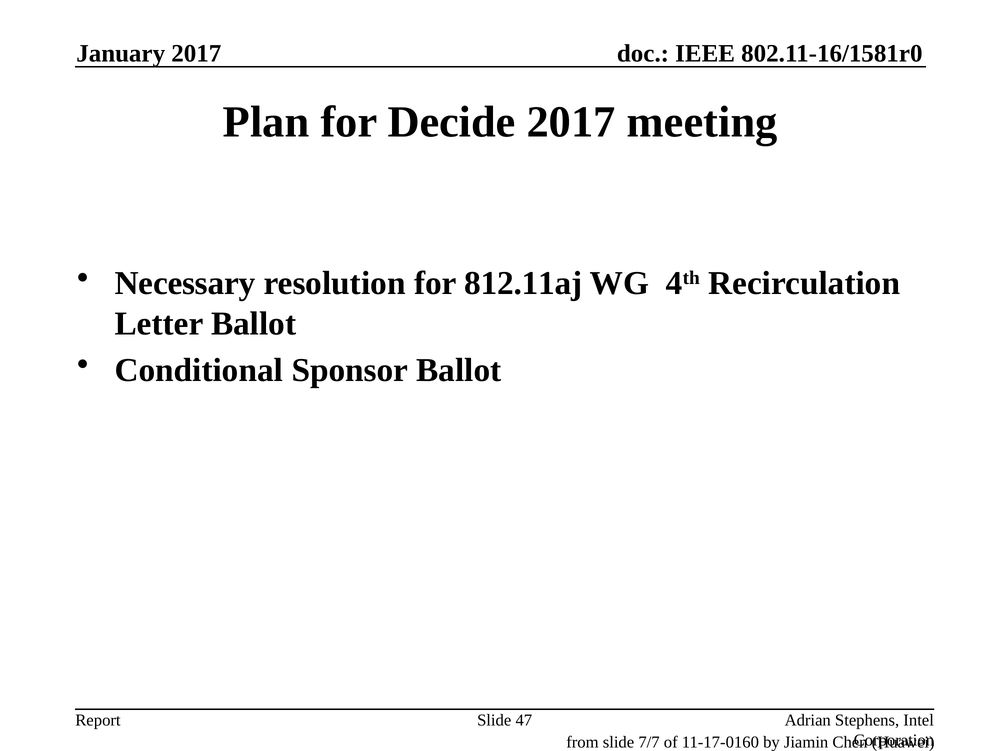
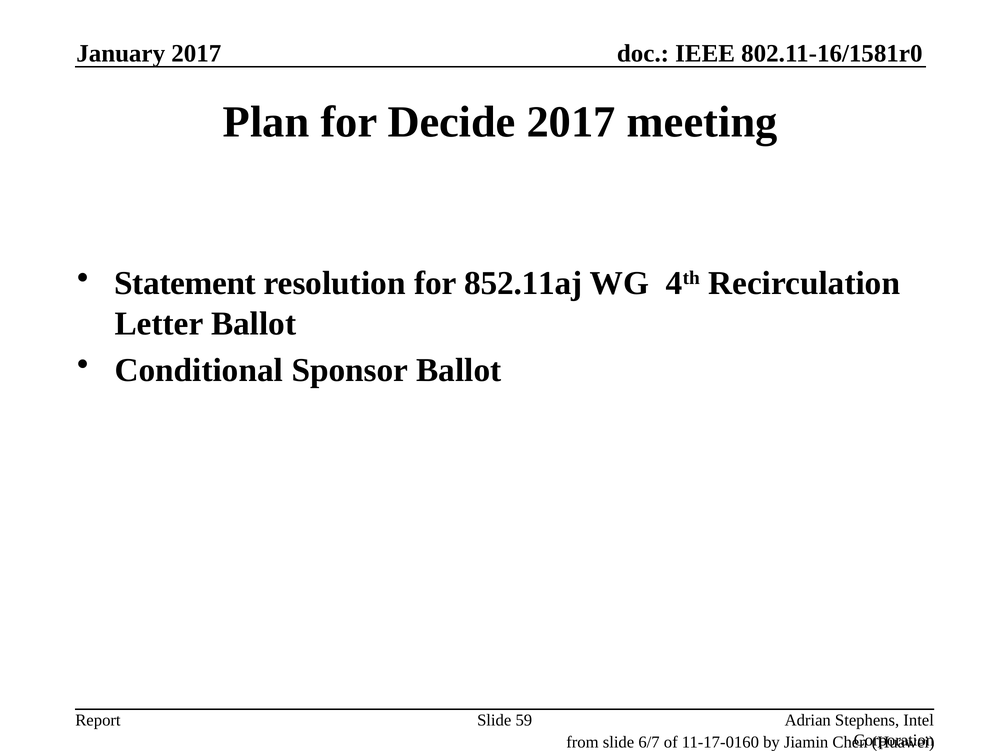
Necessary: Necessary -> Statement
812.11aj: 812.11aj -> 852.11aj
47: 47 -> 59
7/7: 7/7 -> 6/7
